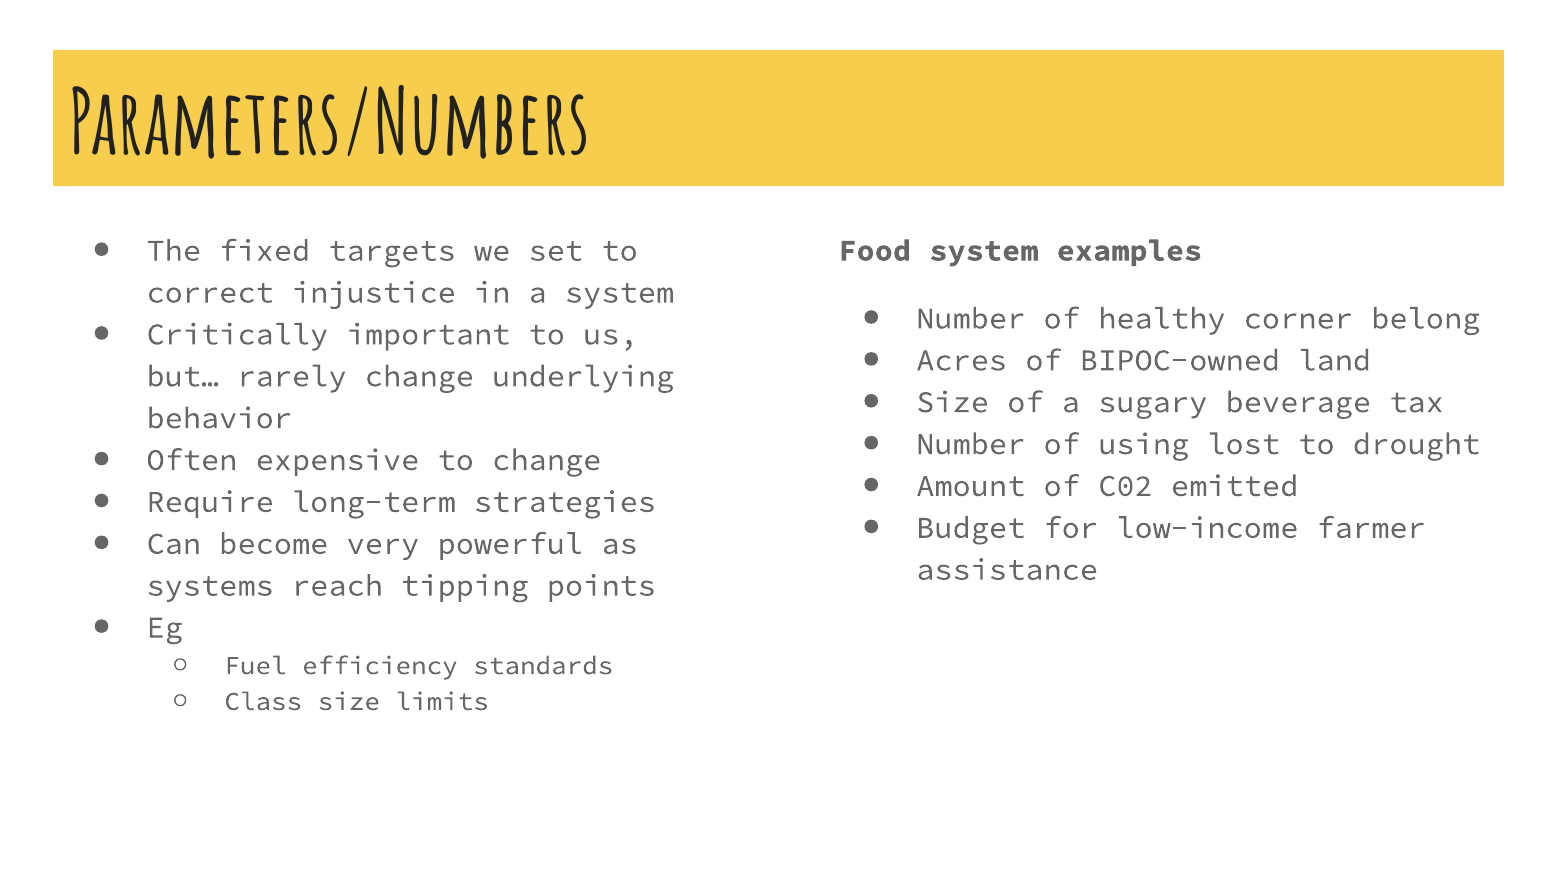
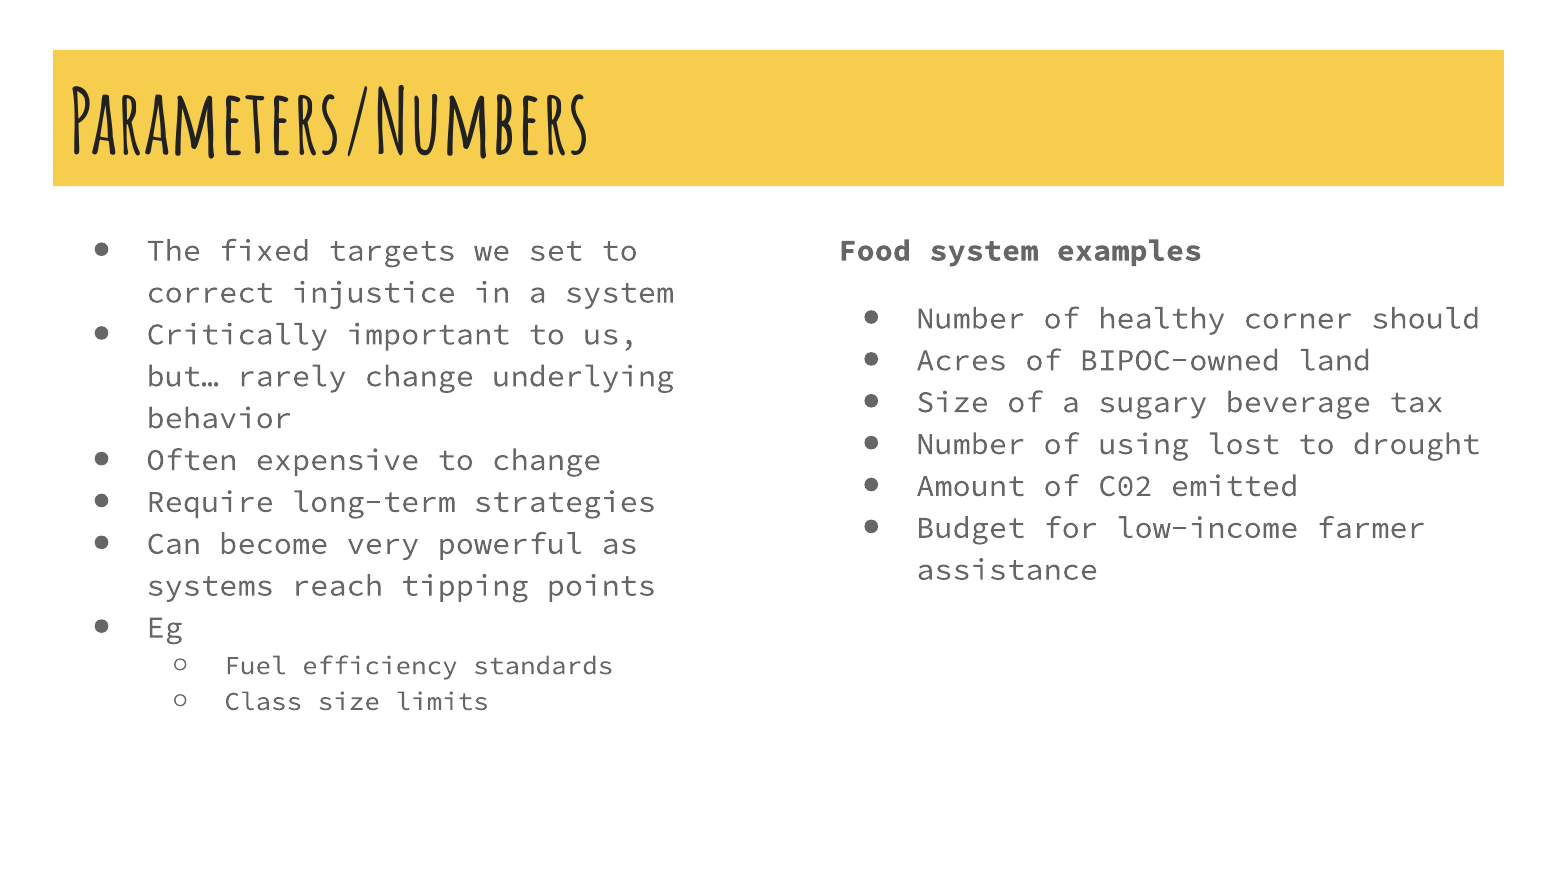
belong: belong -> should
